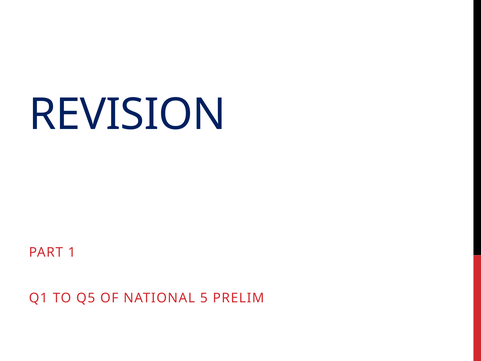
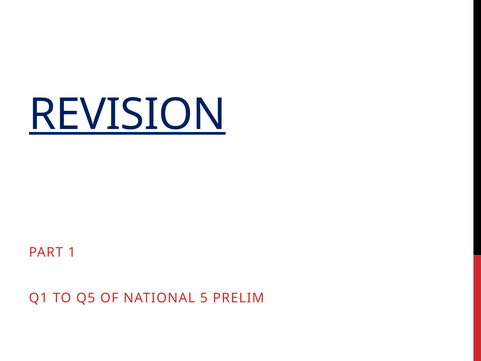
REVISION underline: none -> present
